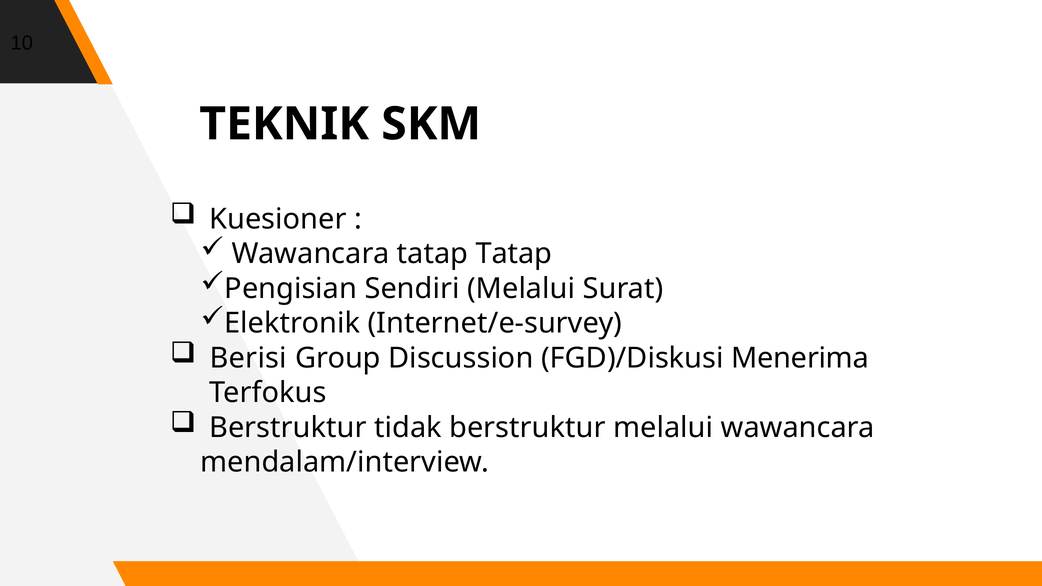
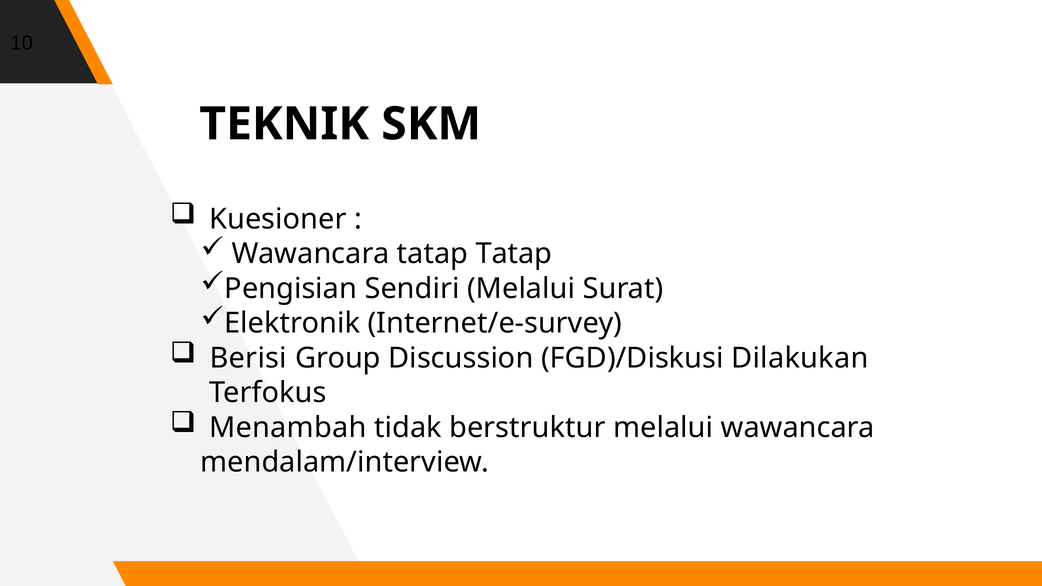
Menerima: Menerima -> Dilakukan
Berstruktur at (288, 428): Berstruktur -> Menambah
